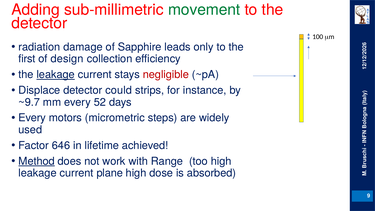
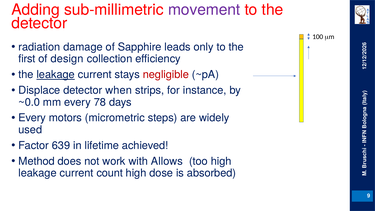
movement colour: green -> purple
could: could -> when
~9.7: ~9.7 -> ~0.0
52: 52 -> 78
646: 646 -> 639
Method underline: present -> none
Range: Range -> Allows
plane: plane -> count
